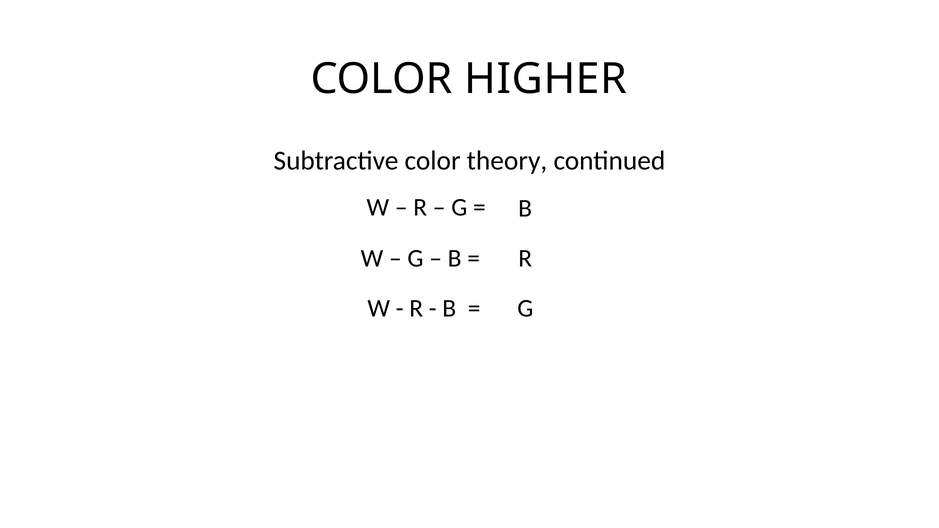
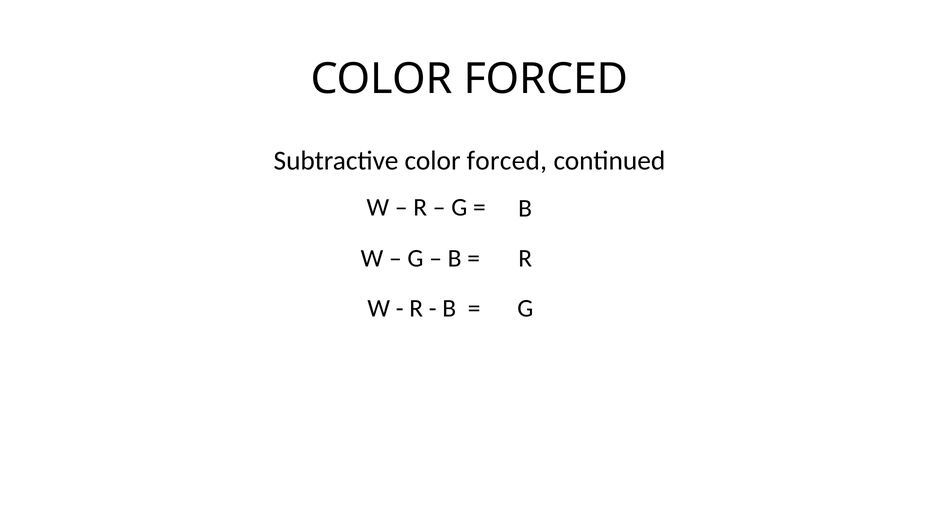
HIGHER at (546, 79): HIGHER -> FORCED
Subtractive color theory: theory -> forced
